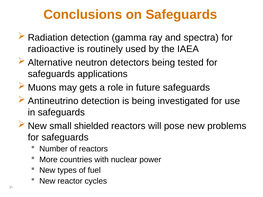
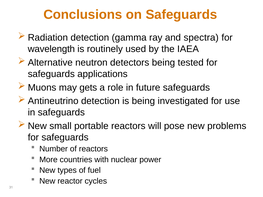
radioactive: radioactive -> wavelength
shielded: shielded -> portable
